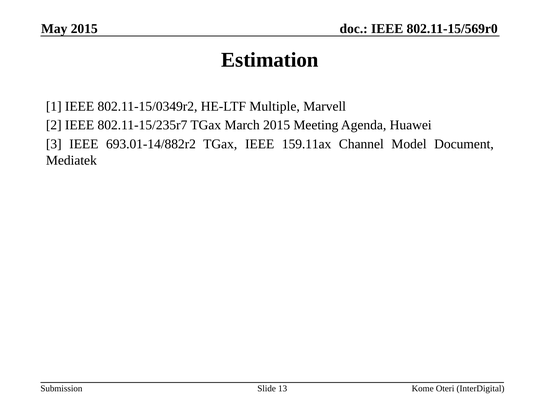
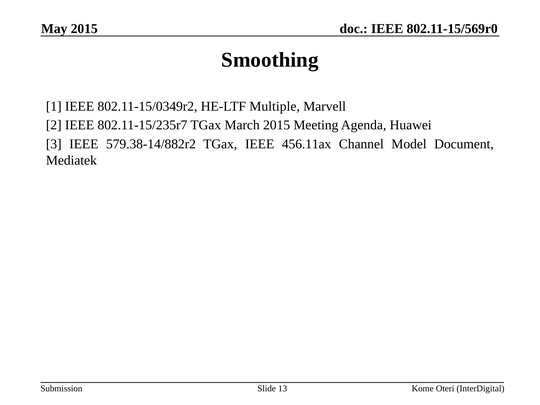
Estimation: Estimation -> Smoothing
693.01-14/882r2: 693.01-14/882r2 -> 579.38-14/882r2
159.11ax: 159.11ax -> 456.11ax
